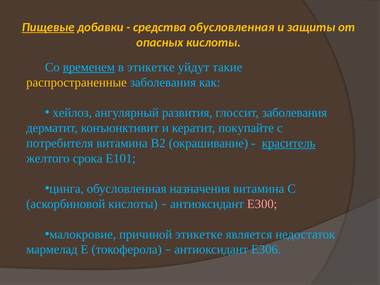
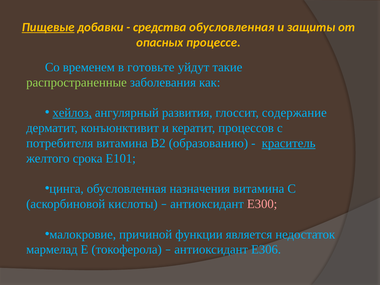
опасных кислоты: кислоты -> процессе
временем underline: present -> none
в этикетке: этикетке -> готовьте
распространенные colour: yellow -> light green
хейлоз underline: none -> present
глоссит заболевания: заболевания -> содержание
покупайте: покупайте -> процессов
окрашивание: окрашивание -> образованию
причиной этикетке: этикетке -> функции
